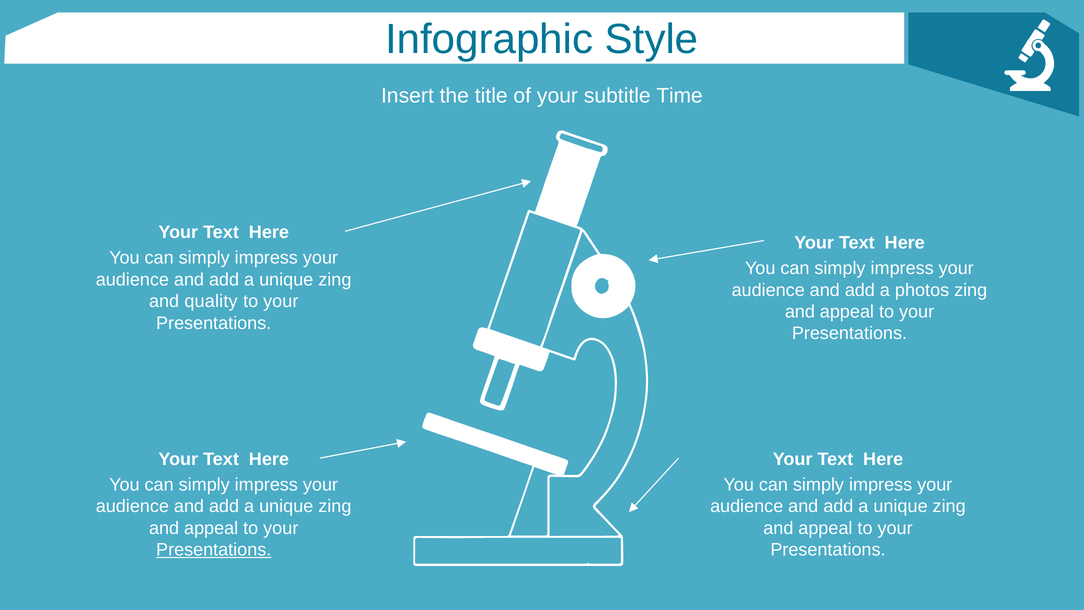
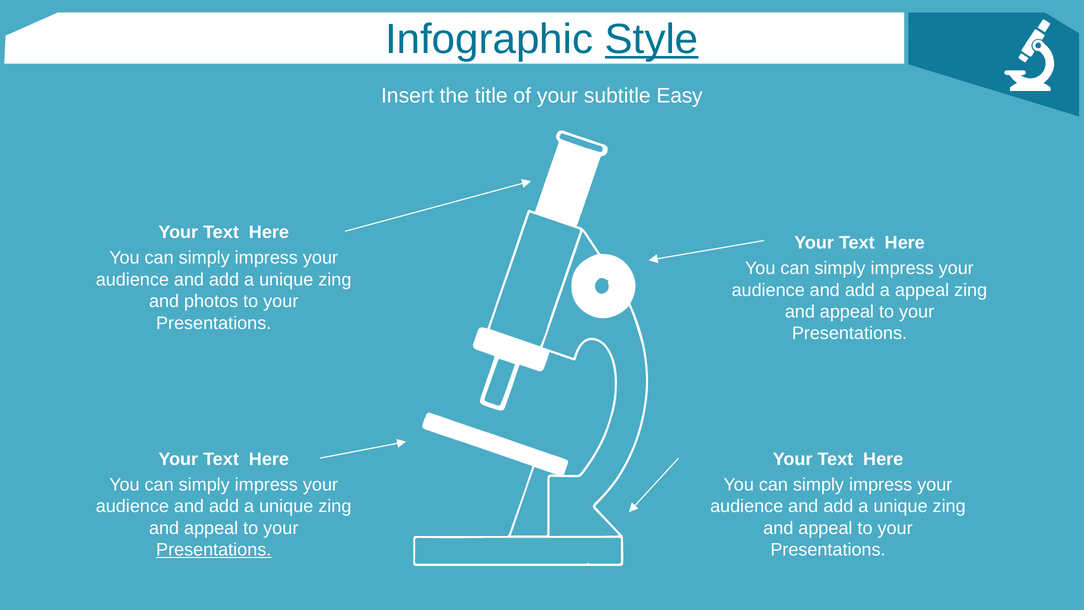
Style underline: none -> present
Time: Time -> Easy
a photos: photos -> appeal
quality: quality -> photos
